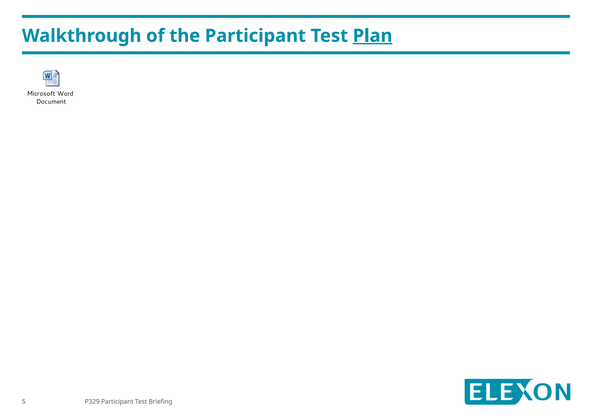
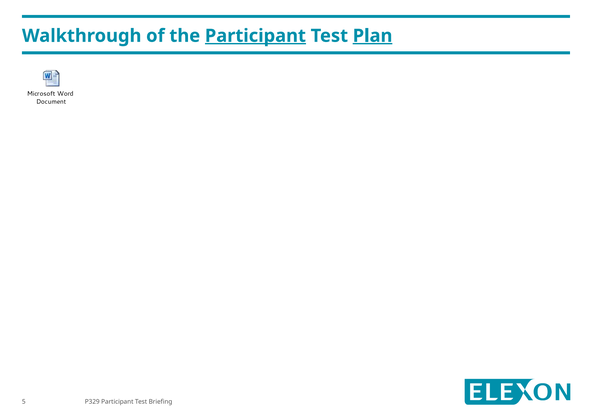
Participant at (255, 36) underline: none -> present
